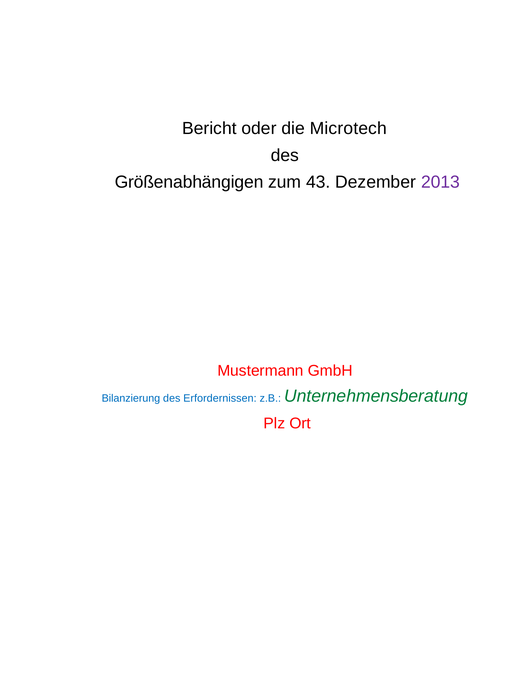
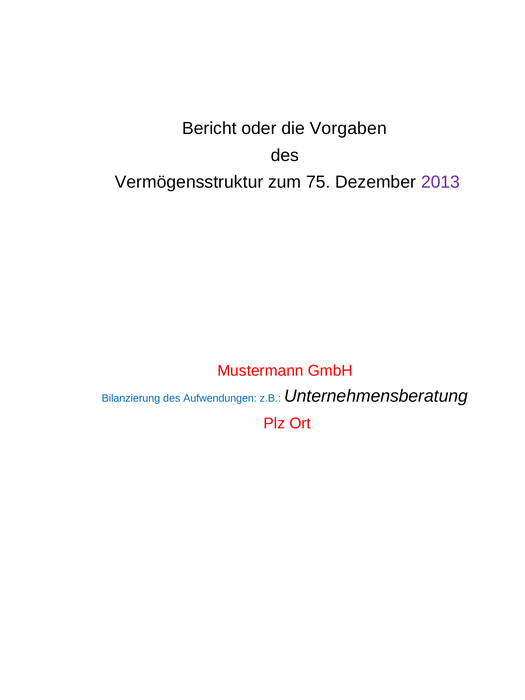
Microtech: Microtech -> Vorgaben
Größenabhängigen: Größenabhängigen -> Vermögensstruktur
43: 43 -> 75
Erfordernissen: Erfordernissen -> Aufwendungen
Unternehmensberatung colour: green -> black
